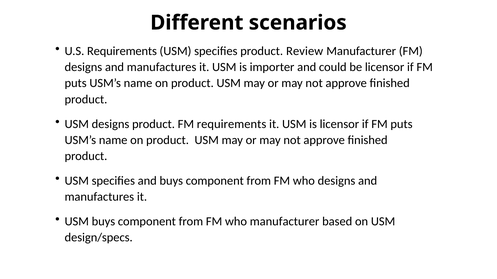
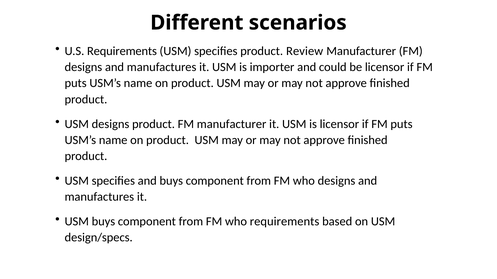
FM requirements: requirements -> manufacturer
who manufacturer: manufacturer -> requirements
